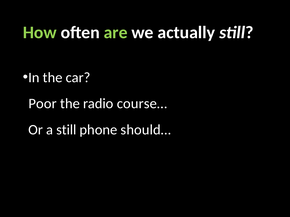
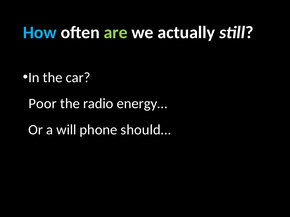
How colour: light green -> light blue
course…: course… -> energy…
a still: still -> will
